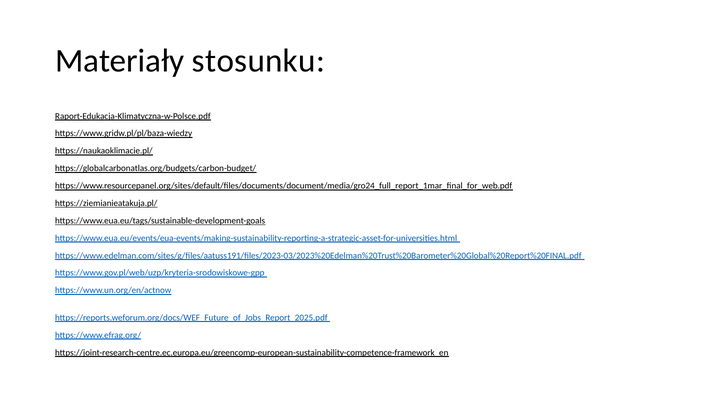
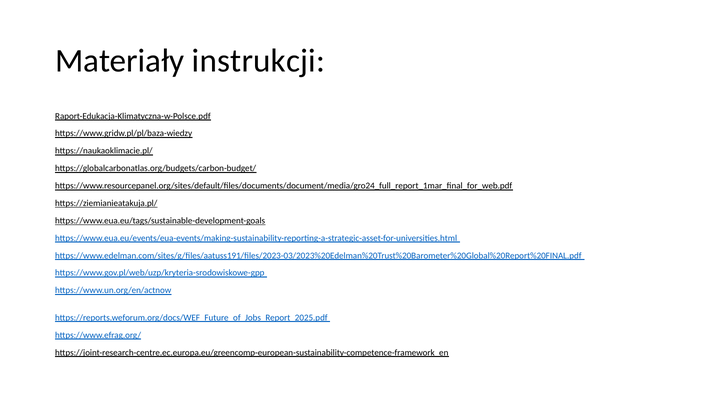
stosunku: stosunku -> instrukcji
